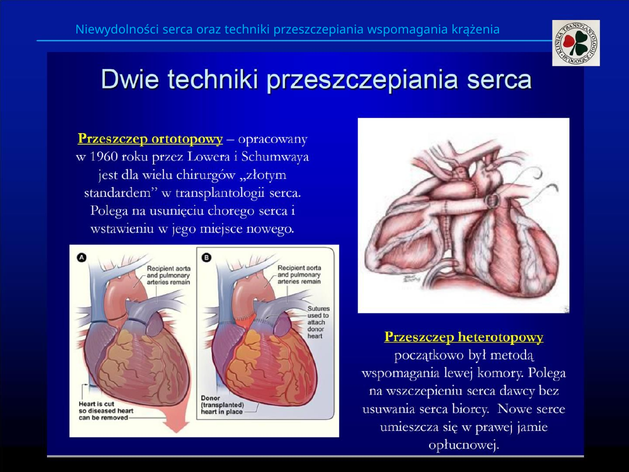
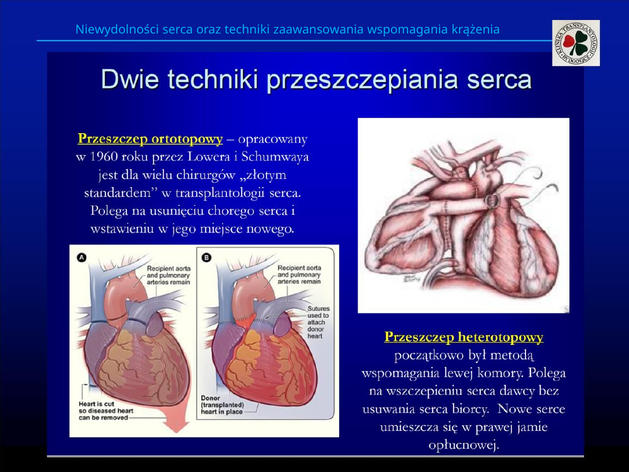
przeszczepiania: przeszczepiania -> zaawansowania
